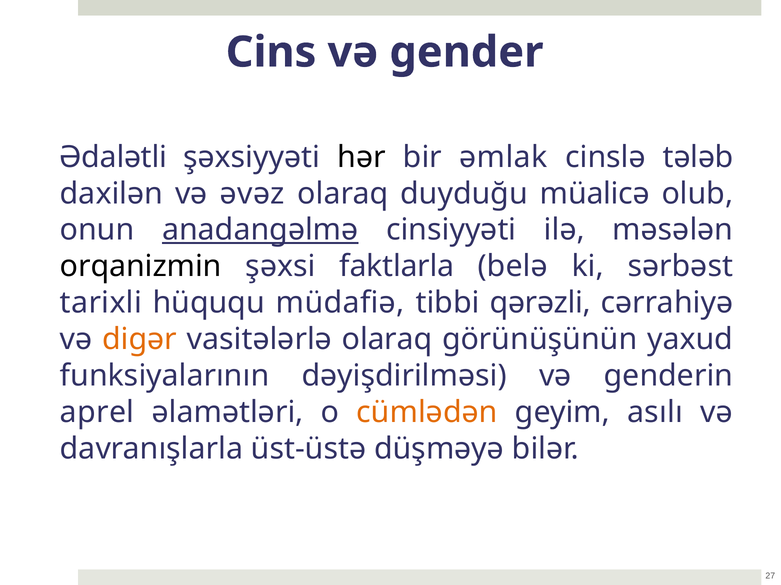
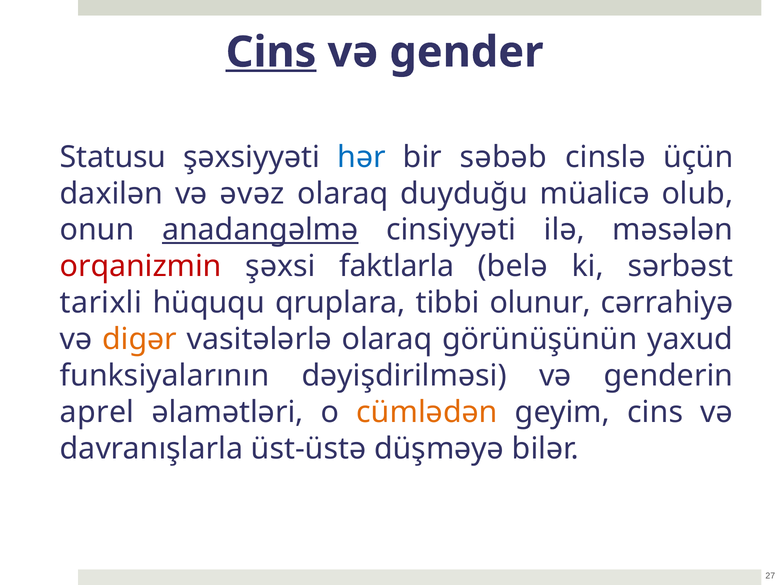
Cins at (271, 52) underline: none -> present
Ədalətli: Ədalətli -> Statusu
hər colour: black -> blue
əmlak: əmlak -> səbəb
tələb: tələb -> üçün
orqanizmin colour: black -> red
müdafiə: müdafiə -> qruplara
qərəzli: qərəzli -> olunur
geyim asılı: asılı -> cins
